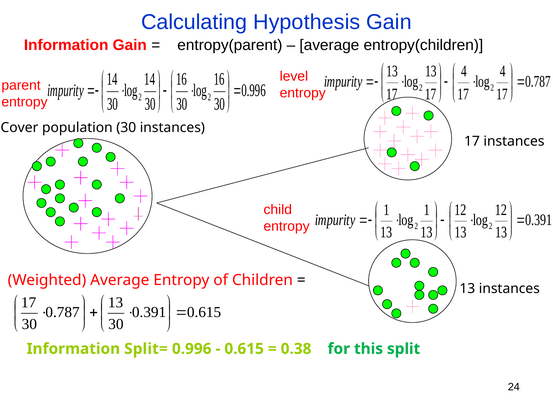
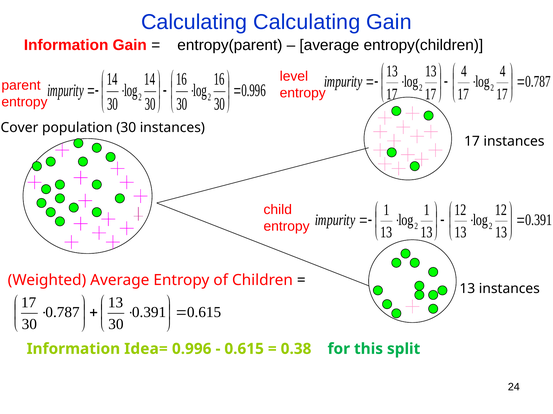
Calculating Hypothesis: Hypothesis -> Calculating
Split=: Split= -> Idea=
